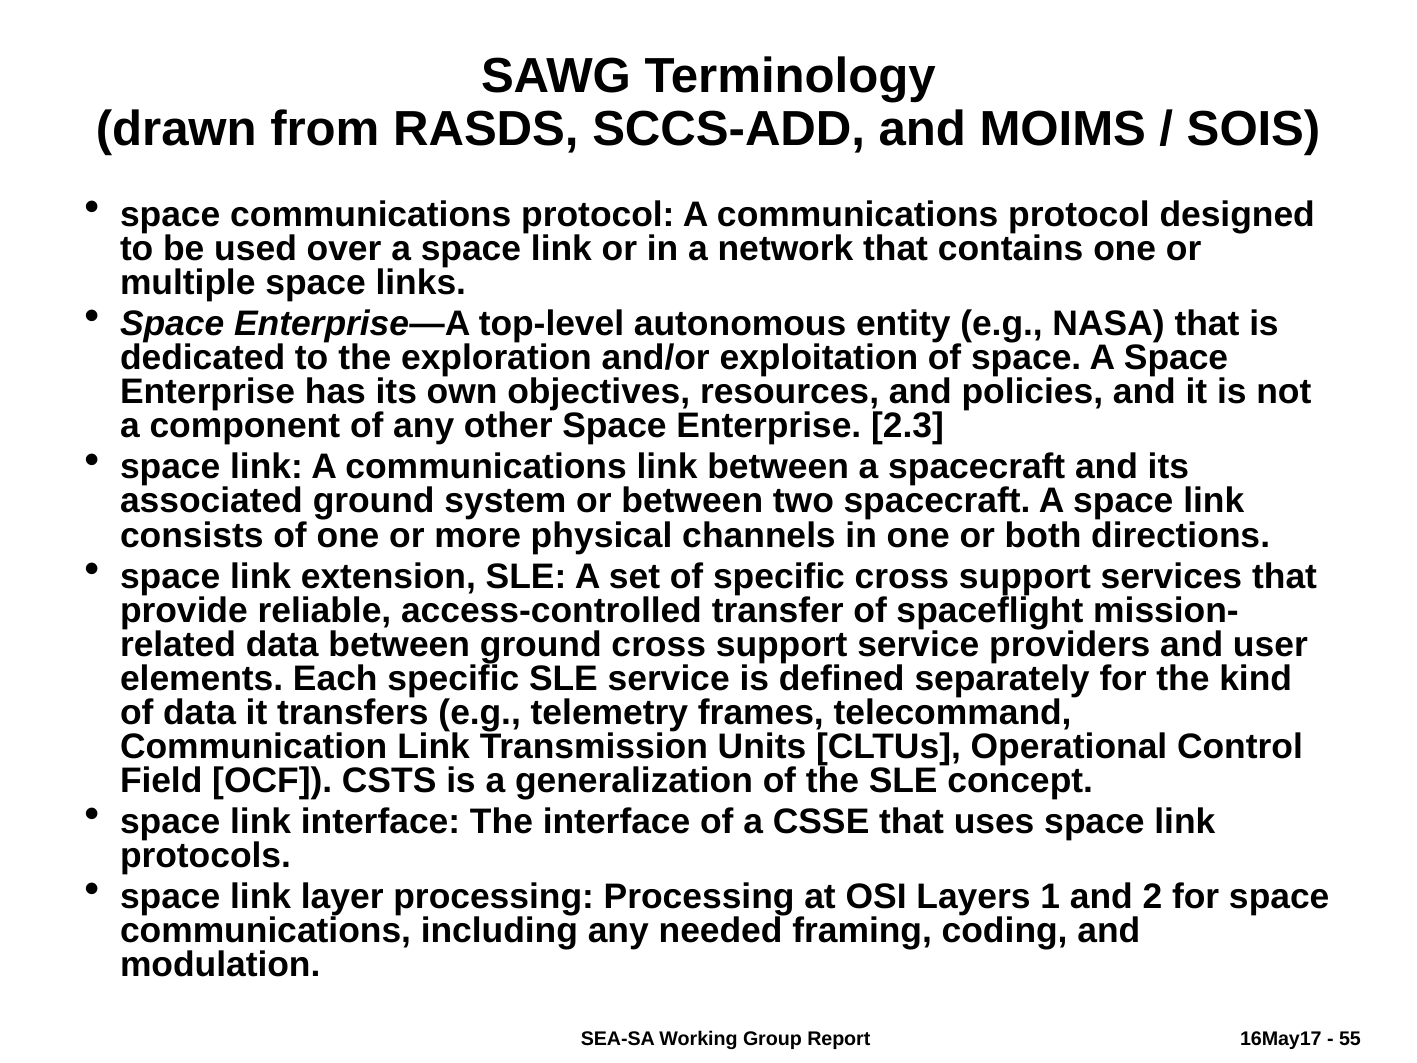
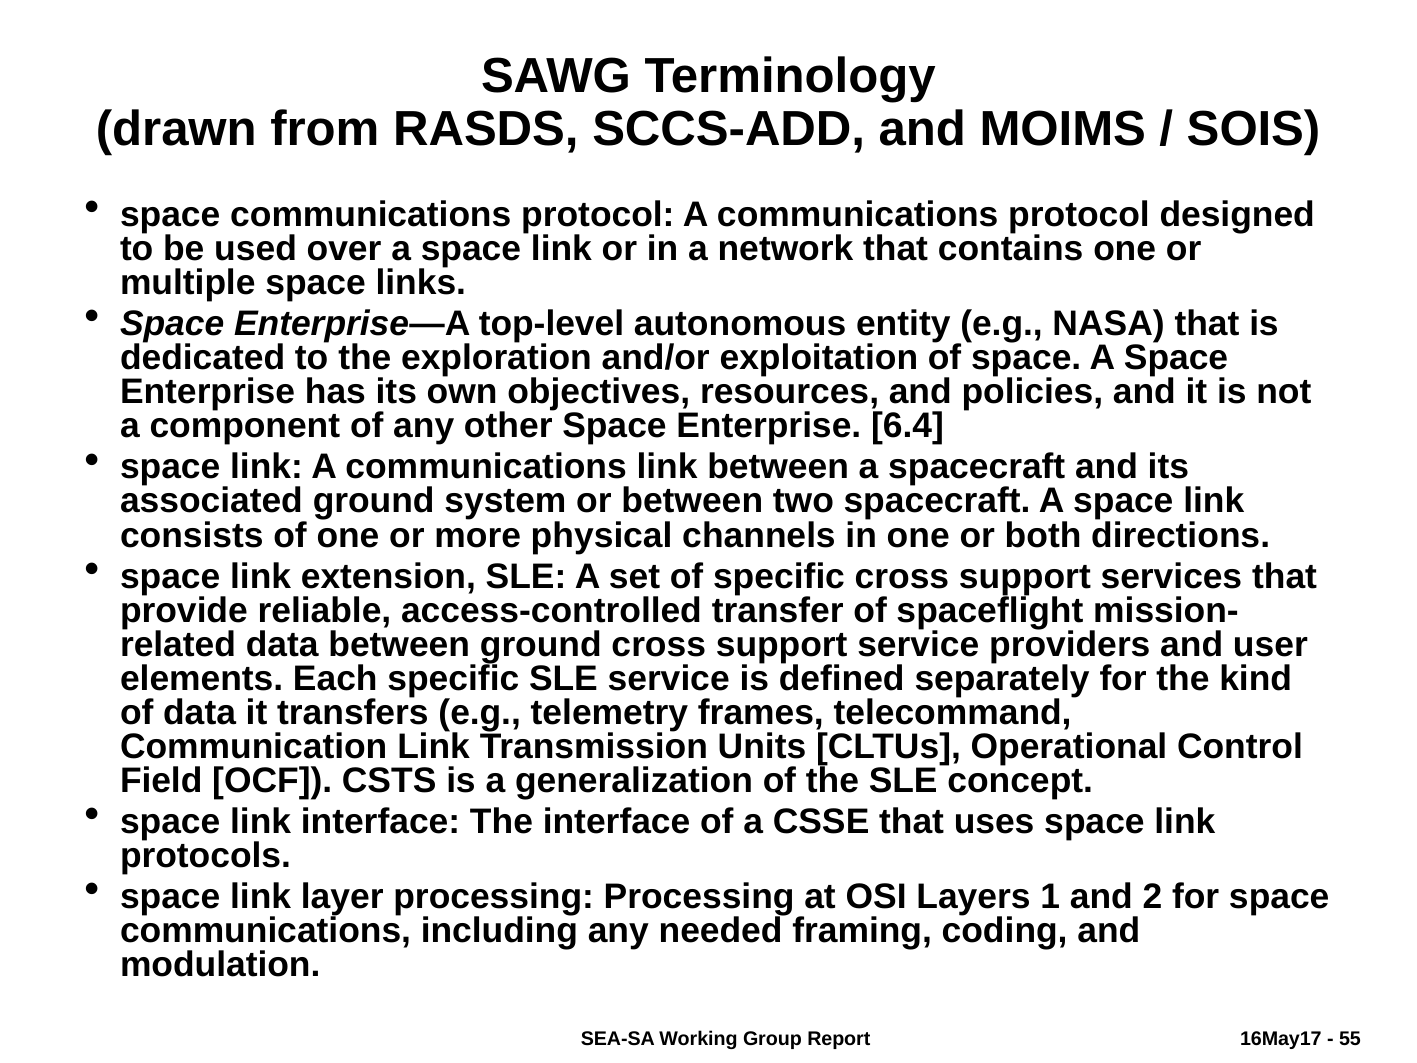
2.3: 2.3 -> 6.4
